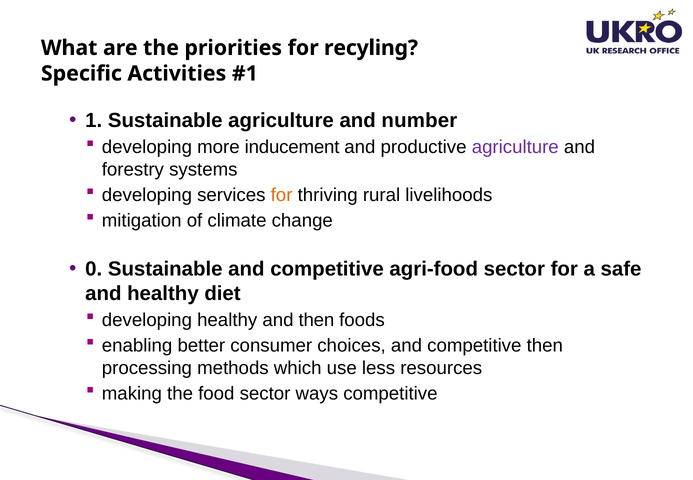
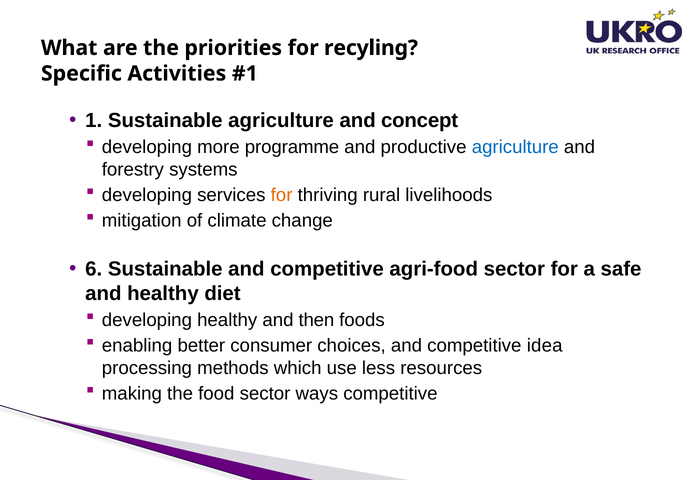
number: number -> concept
inducement: inducement -> programme
agriculture at (515, 147) colour: purple -> blue
0: 0 -> 6
competitive then: then -> idea
